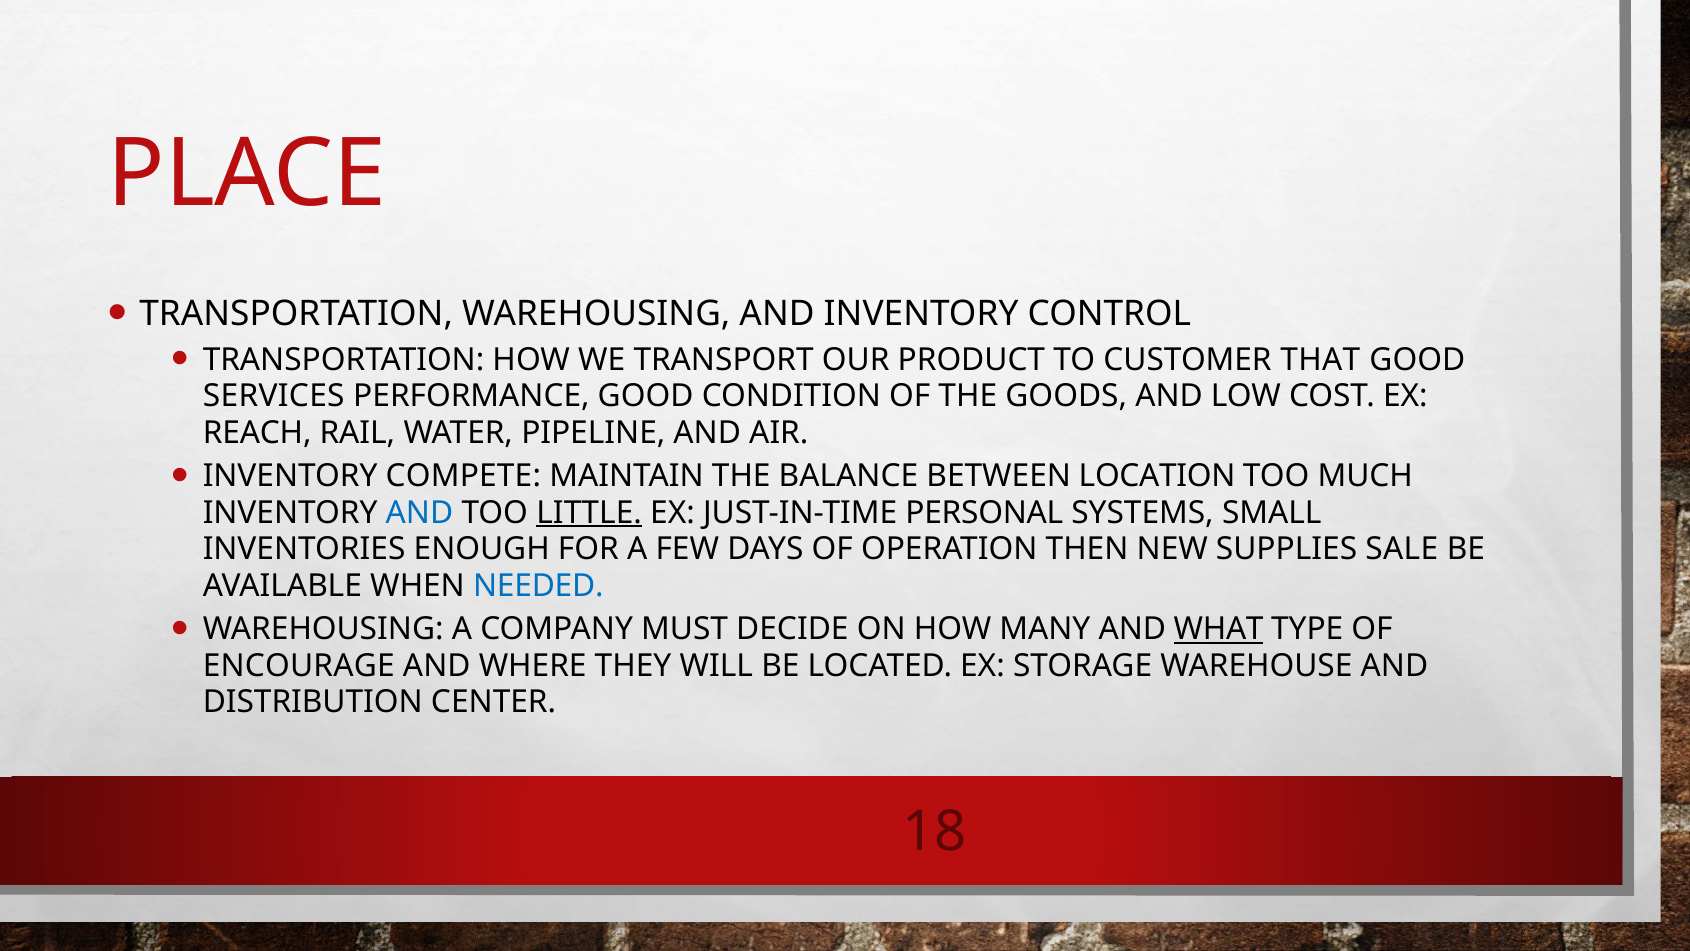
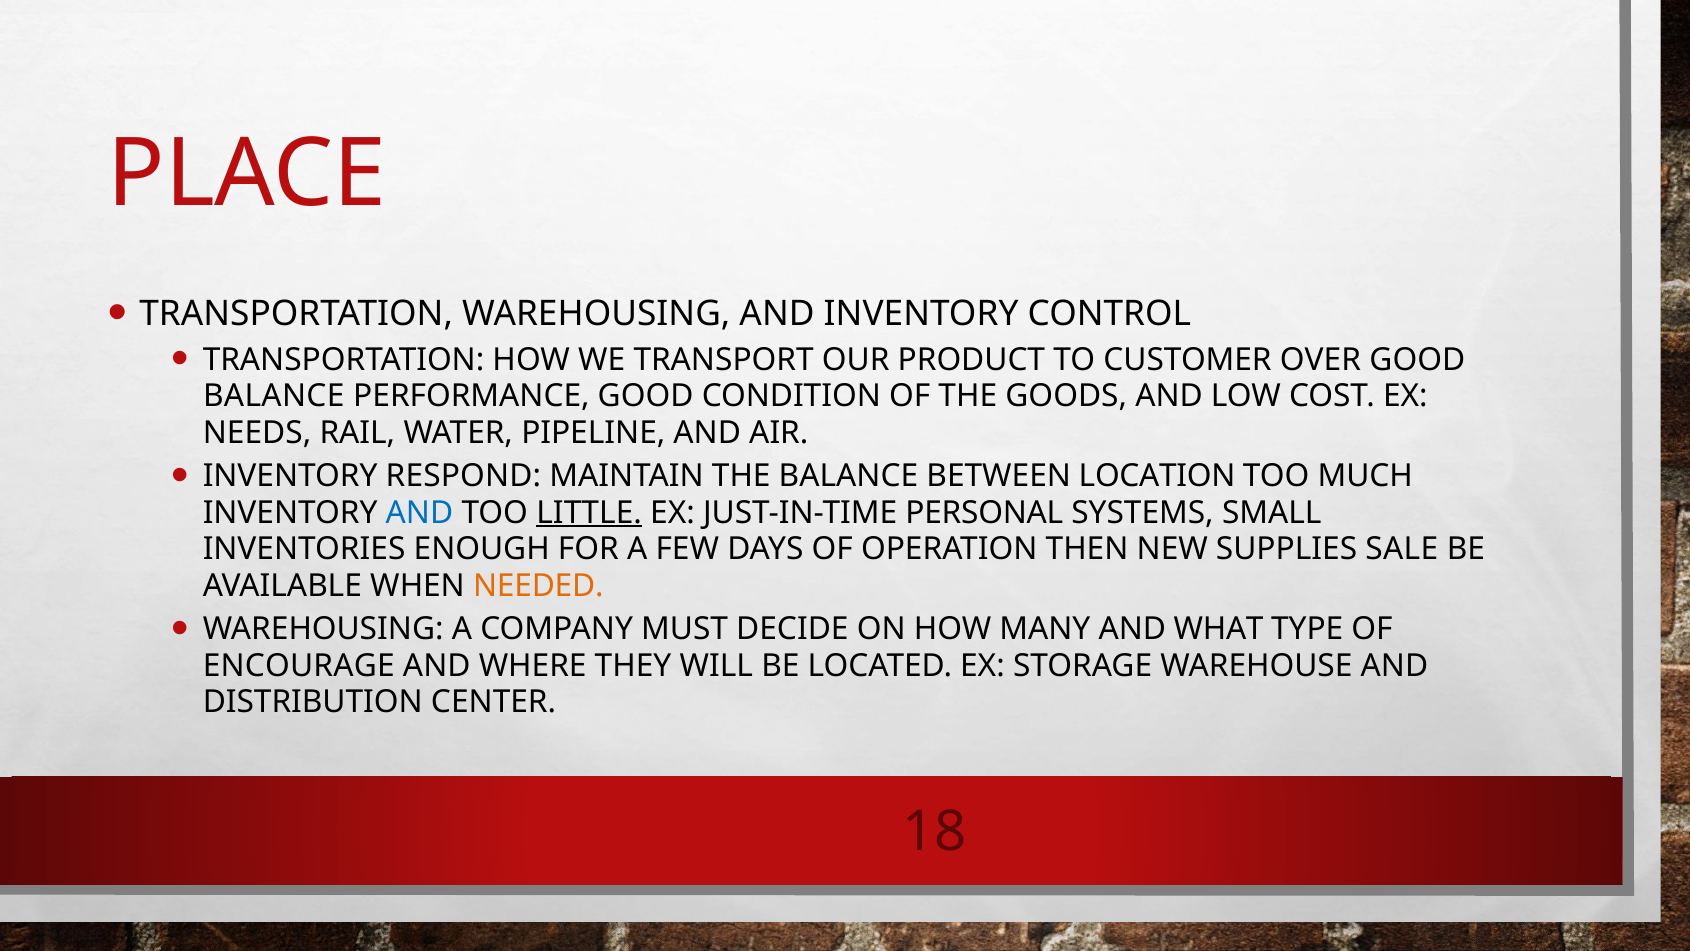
THAT: THAT -> OVER
SERVICES at (274, 396): SERVICES -> BALANCE
REACH: REACH -> NEEDS
COMPETE: COMPETE -> RESPOND
NEEDED colour: blue -> orange
WHAT underline: present -> none
